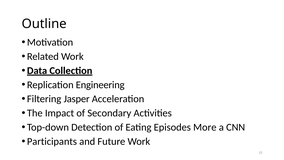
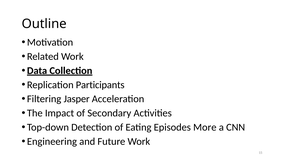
Engineering: Engineering -> Participants
Participants: Participants -> Engineering
